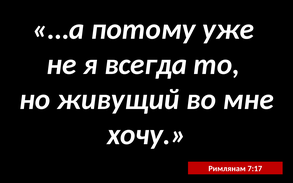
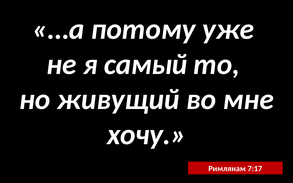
всегда: всегда -> самый
